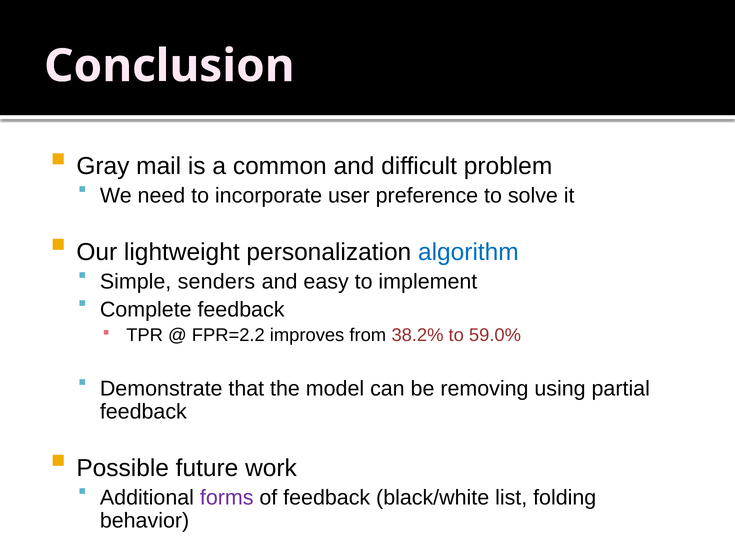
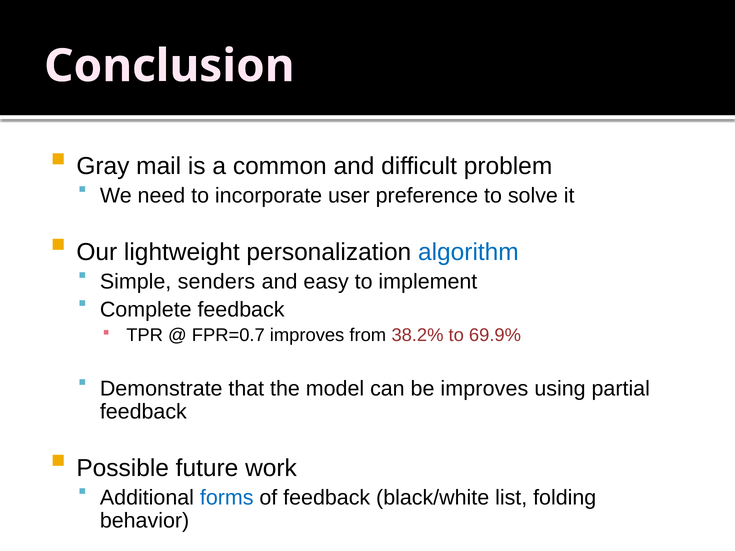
FPR=2.2: FPR=2.2 -> FPR=0.7
59.0%: 59.0% -> 69.9%
be removing: removing -> improves
forms colour: purple -> blue
